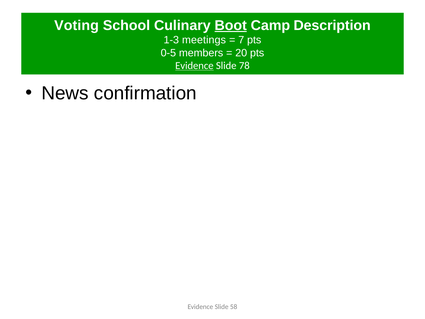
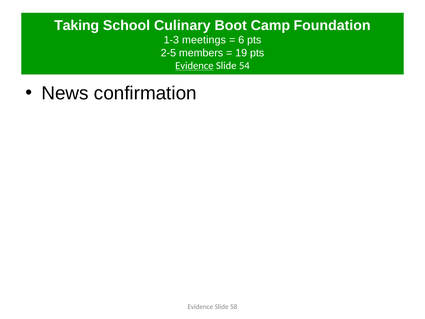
Voting: Voting -> Taking
Boot underline: present -> none
Description: Description -> Foundation
7: 7 -> 6
0-5: 0-5 -> 2-5
20: 20 -> 19
78: 78 -> 54
